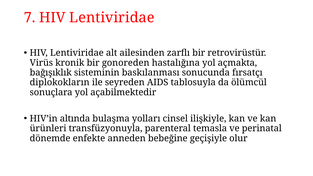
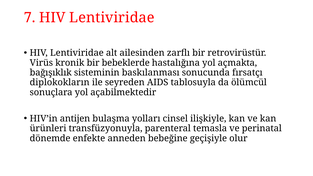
gonoreden: gonoreden -> bebeklerde
altında: altında -> antijen
